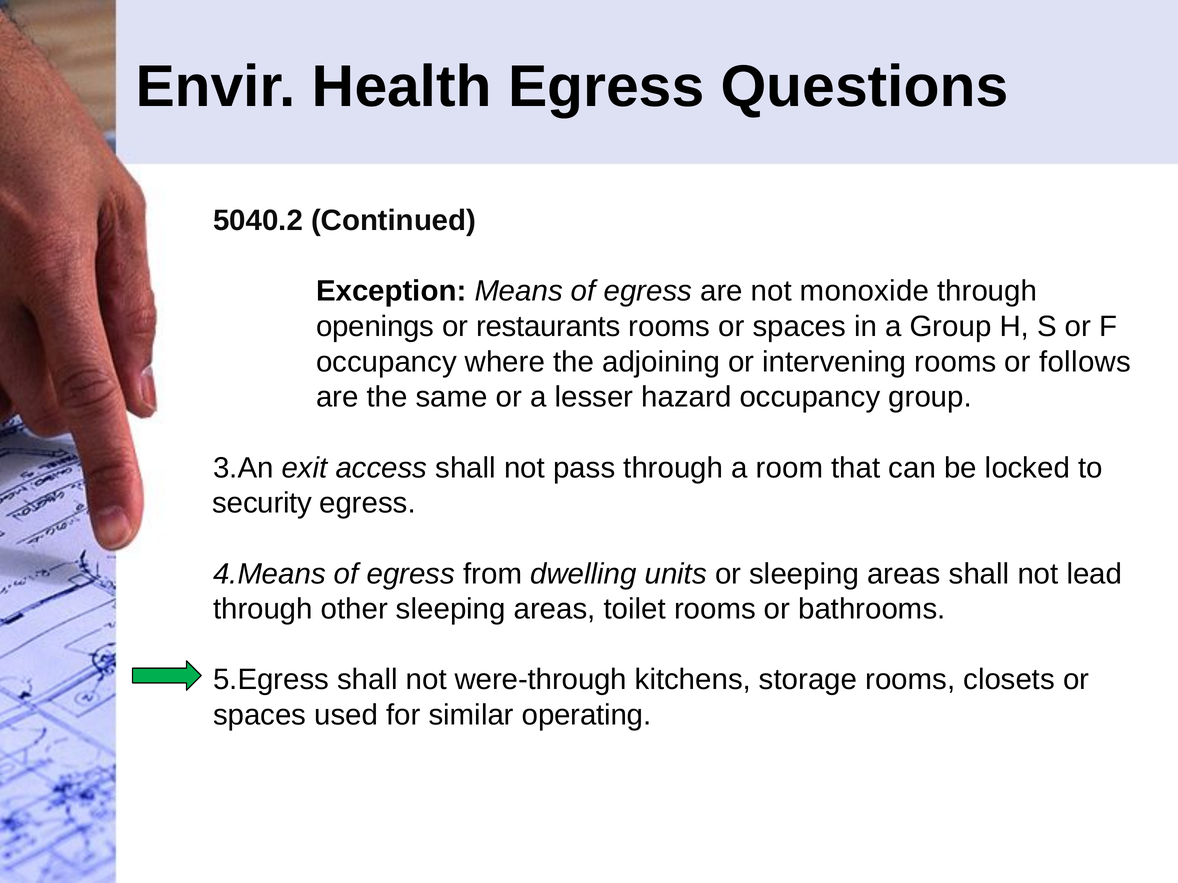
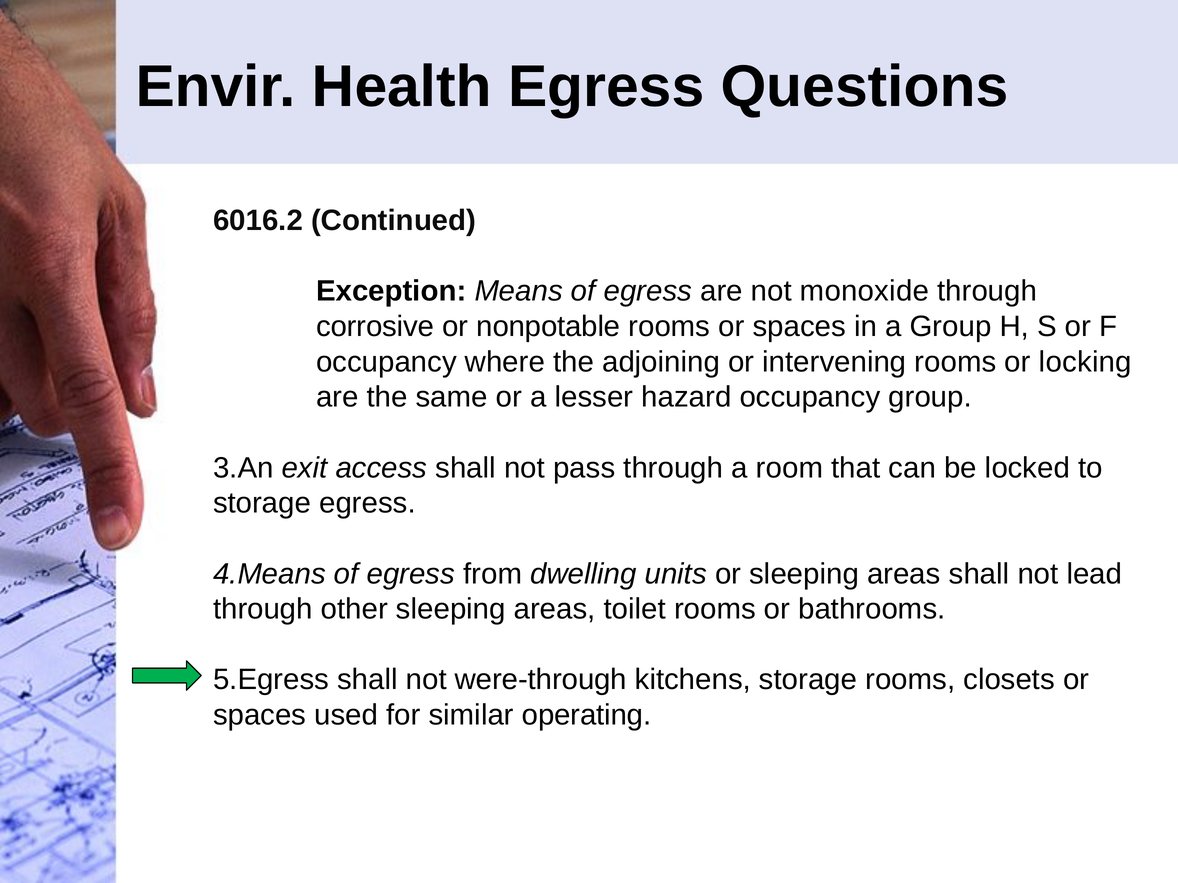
5040.2: 5040.2 -> 6016.2
openings: openings -> corrosive
restaurants: restaurants -> nonpotable
follows: follows -> locking
security at (262, 503): security -> storage
